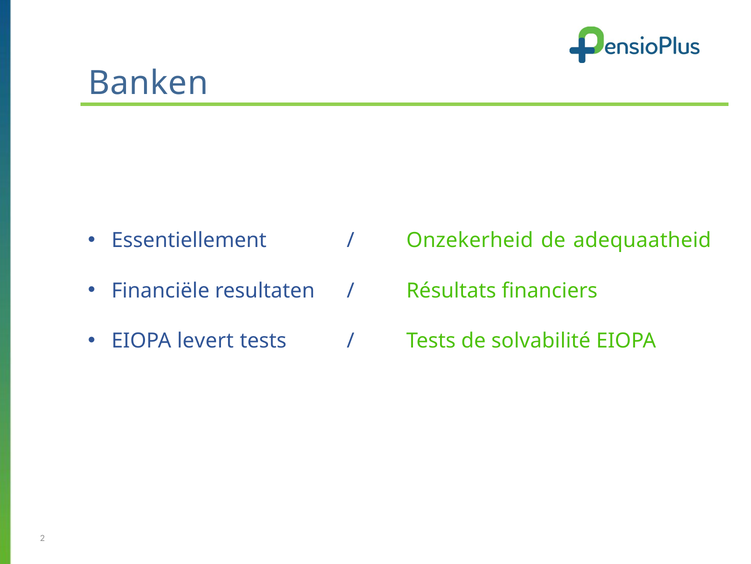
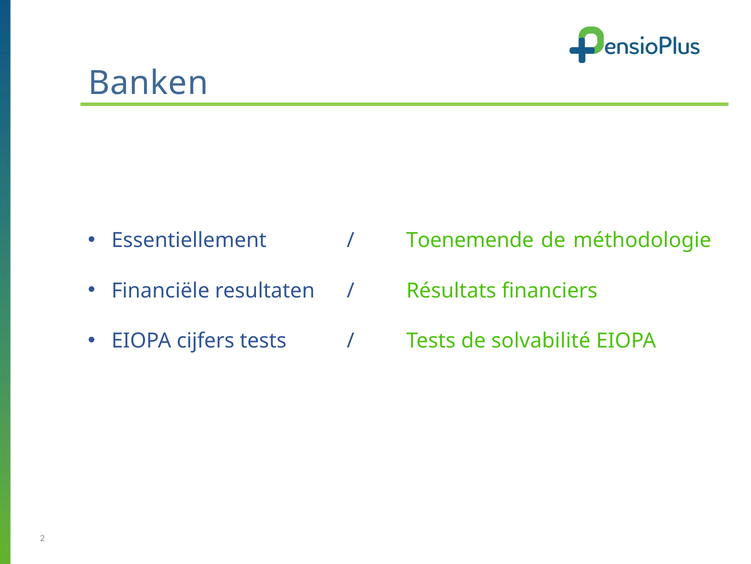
Onzekerheid: Onzekerheid -> Toenemende
adequaatheid: adequaatheid -> méthodologie
levert: levert -> cijfers
